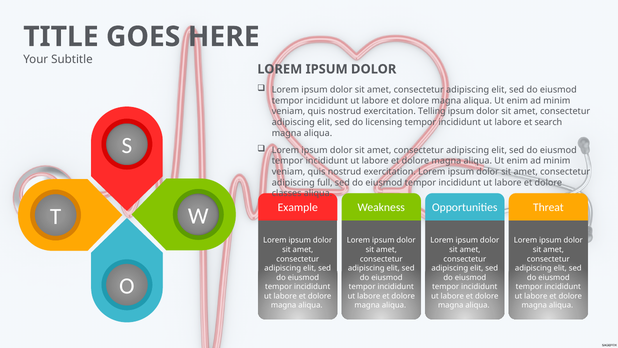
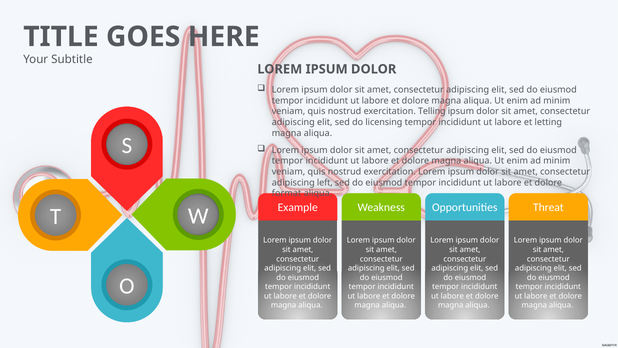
search: search -> letting
full: full -> left
classes: classes -> format
